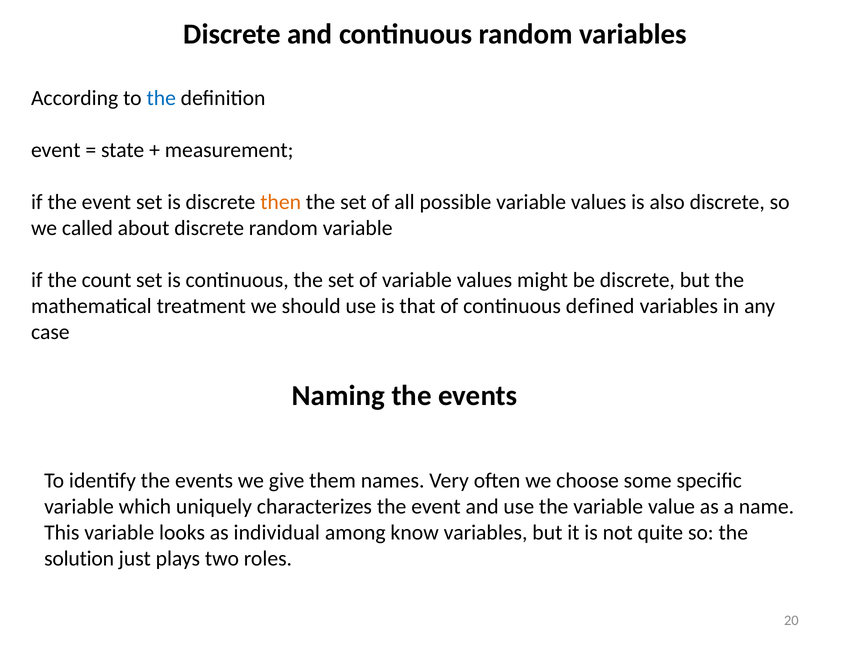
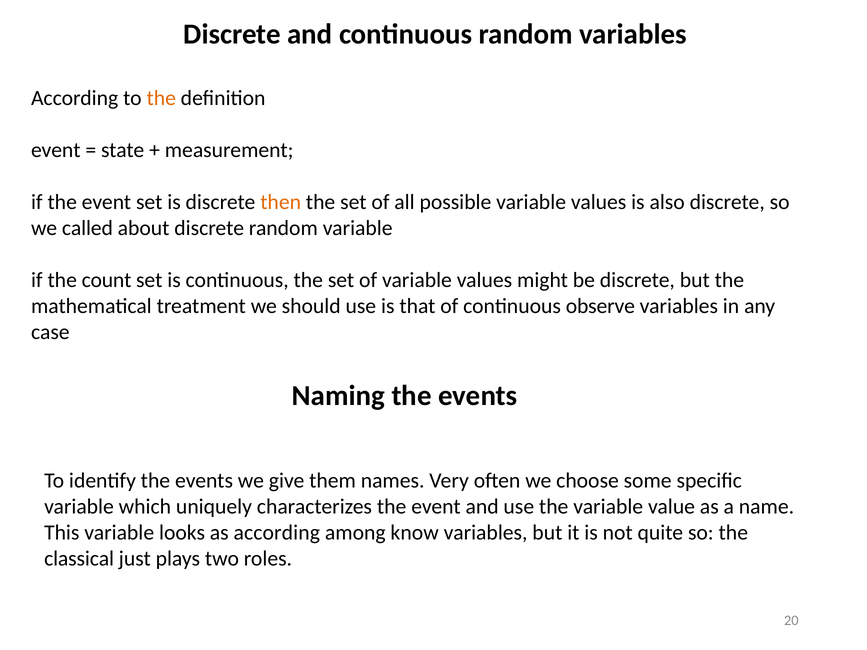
the at (161, 98) colour: blue -> orange
defined: defined -> observe
as individual: individual -> according
solution: solution -> classical
